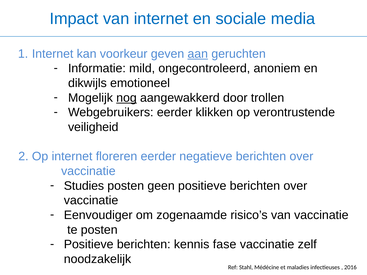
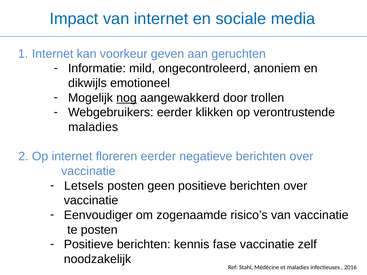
aan underline: present -> none
veiligheid at (93, 127): veiligheid -> maladies
Studies: Studies -> Letsels
